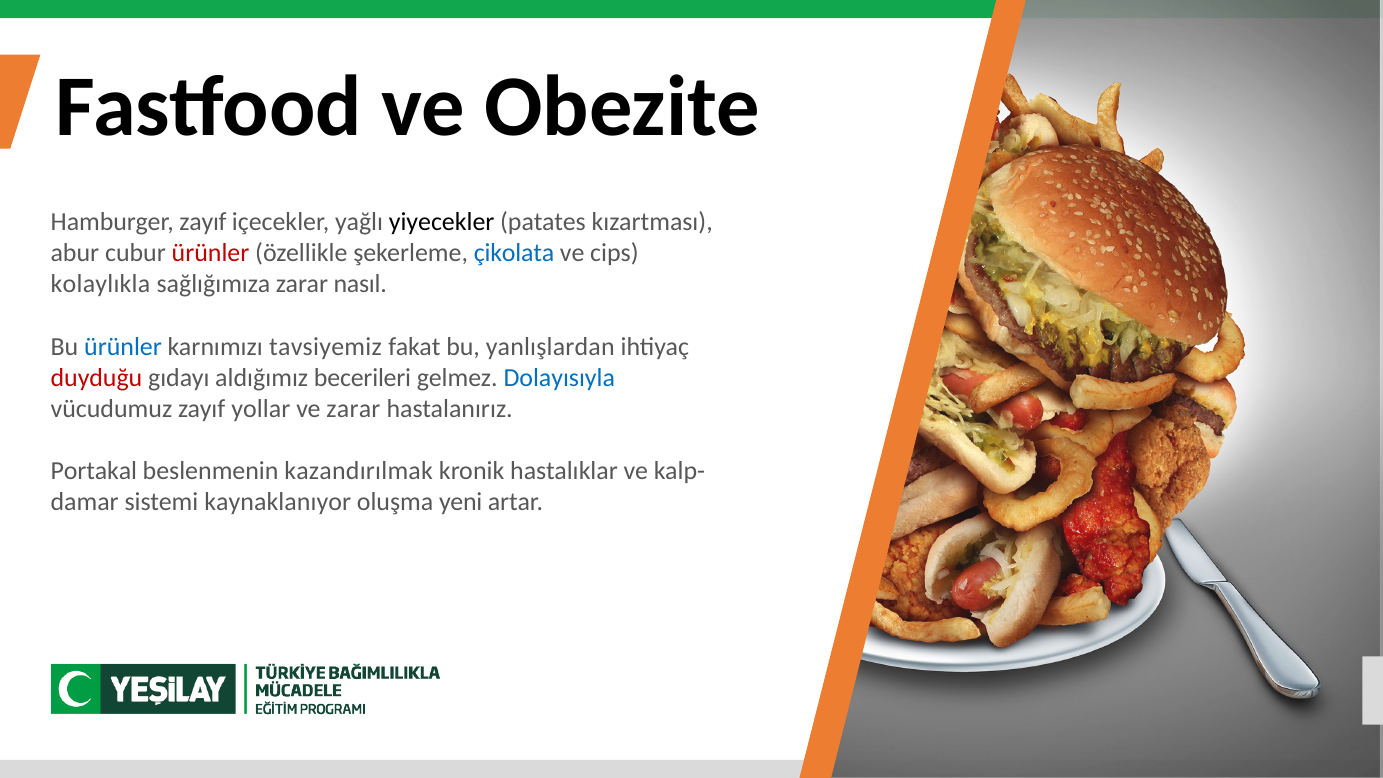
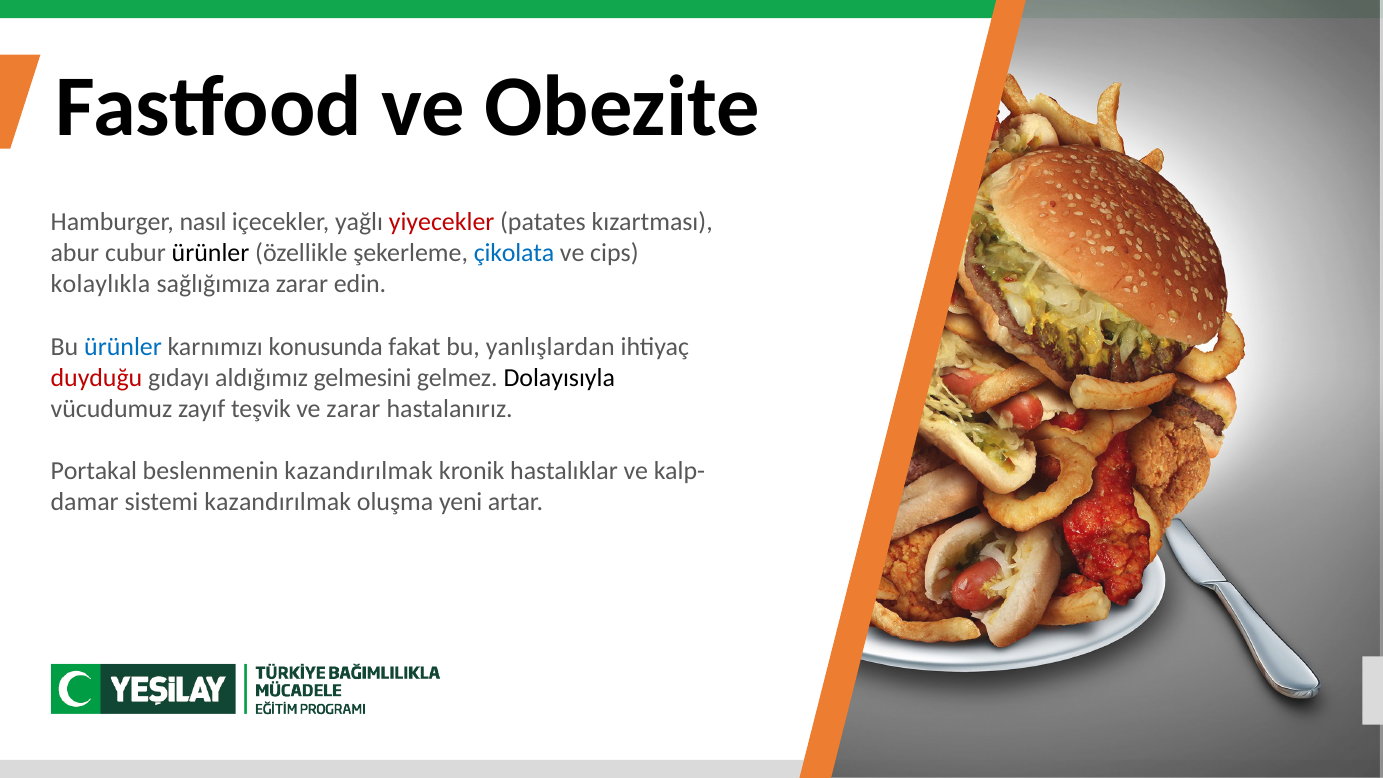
Hamburger zayıf: zayıf -> nasıl
yiyecekler colour: black -> red
ürünler at (211, 253) colour: red -> black
nasıl: nasıl -> edin
tavsiyemiz: tavsiyemiz -> konusunda
becerileri: becerileri -> gelmesini
Dolayısıyla colour: blue -> black
yollar: yollar -> teşvik
sistemi kaynaklanıyor: kaynaklanıyor -> kazandırılmak
